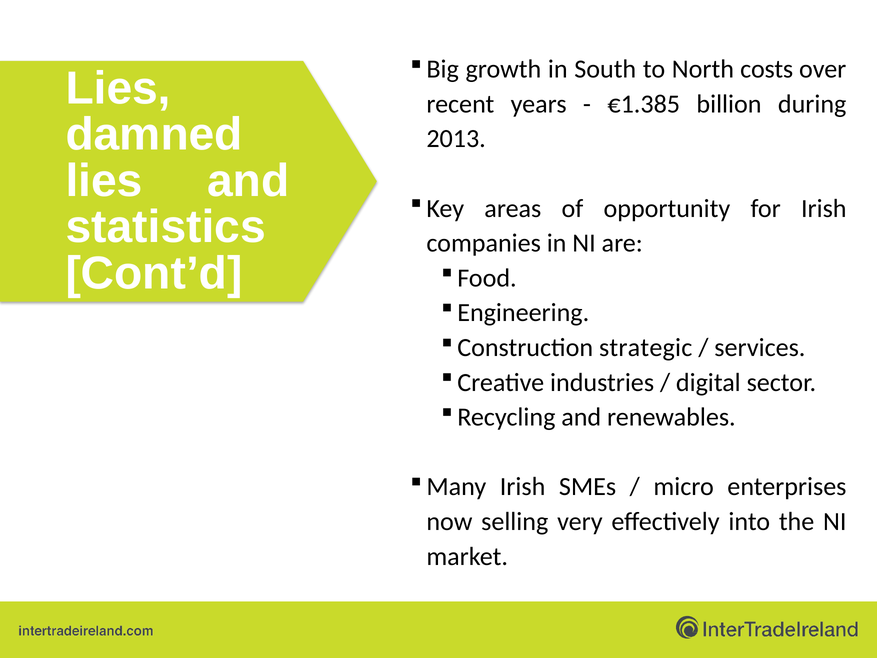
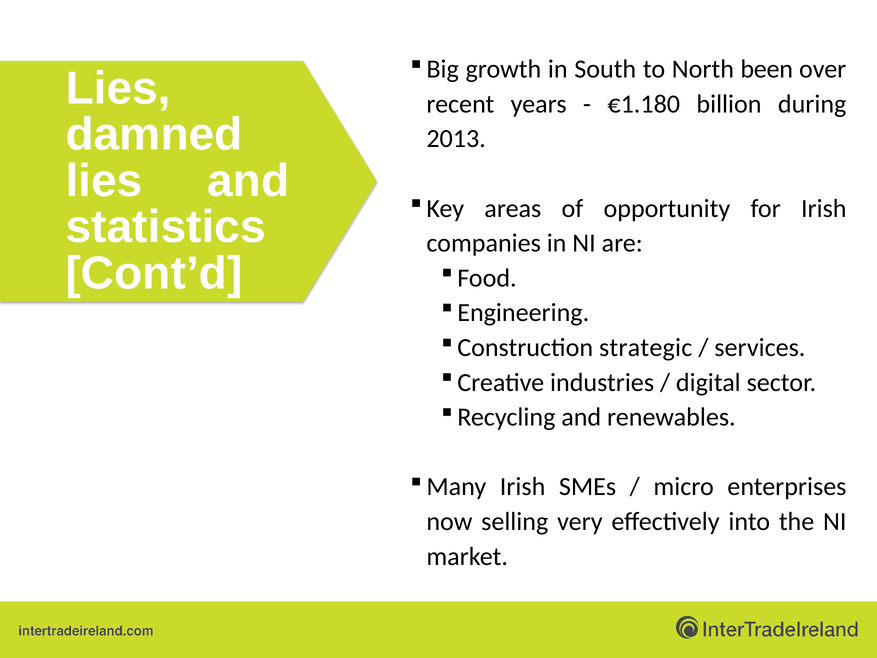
costs: costs -> been
€1.385: €1.385 -> €1.180
